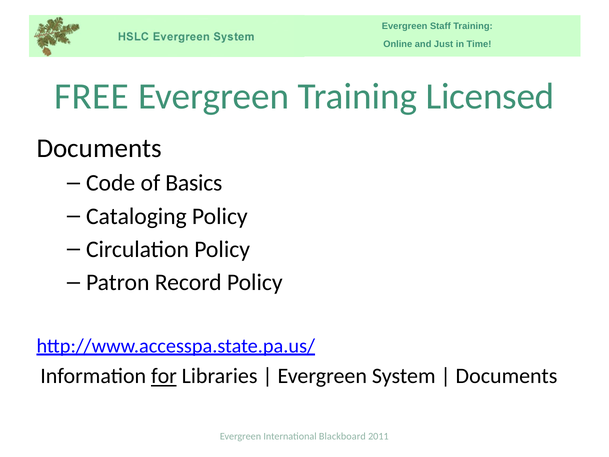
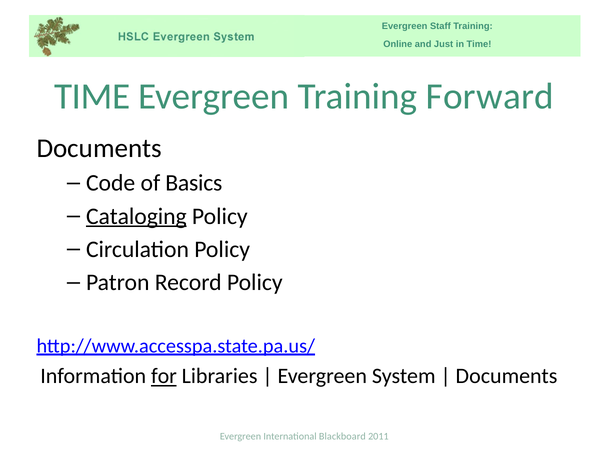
FREE at (92, 96): FREE -> TIME
Licensed: Licensed -> Forward
Cataloging underline: none -> present
